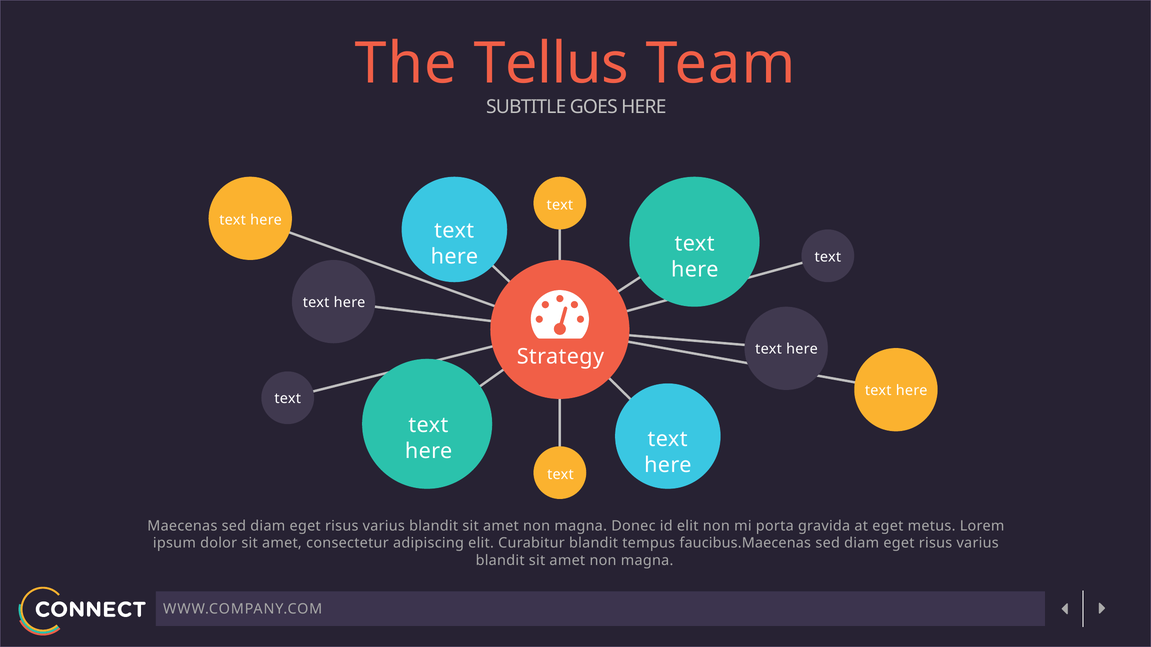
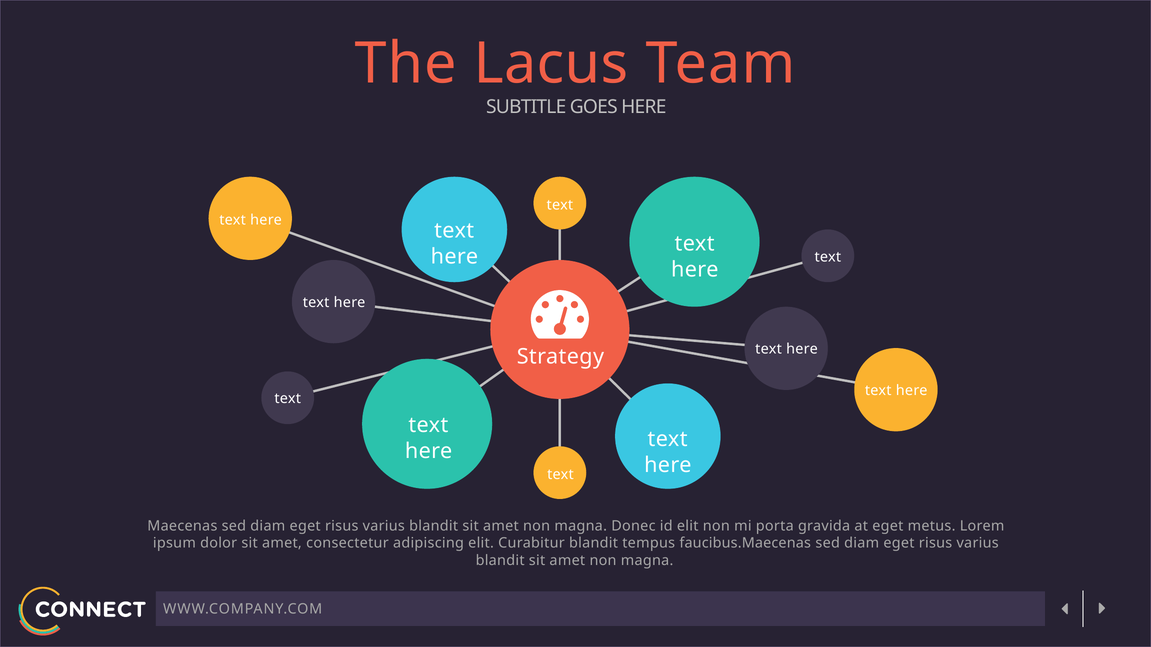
Tellus: Tellus -> Lacus
